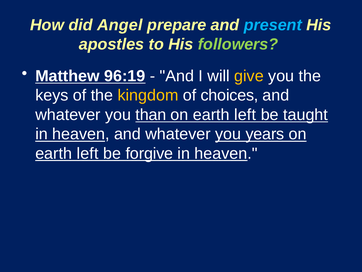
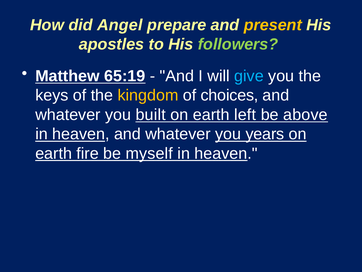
present colour: light blue -> yellow
96:19: 96:19 -> 65:19
give colour: yellow -> light blue
than: than -> built
taught: taught -> above
left at (88, 153): left -> fire
forgive: forgive -> myself
